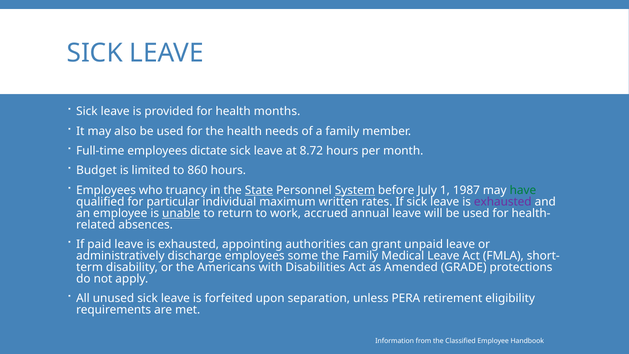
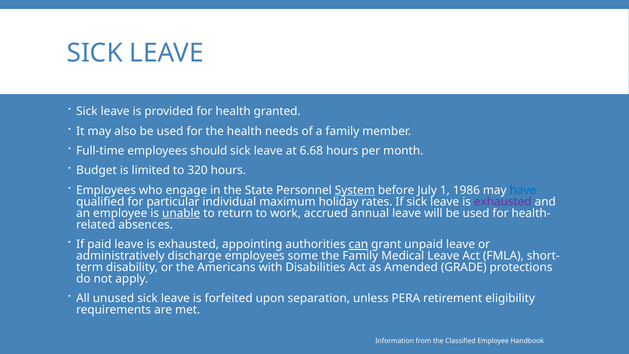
months: months -> granted
dictate: dictate -> should
8.72: 8.72 -> 6.68
860: 860 -> 320
truancy: truancy -> engage
State underline: present -> none
1987: 1987 -> 1986
have colour: green -> blue
written: written -> holiday
can underline: none -> present
